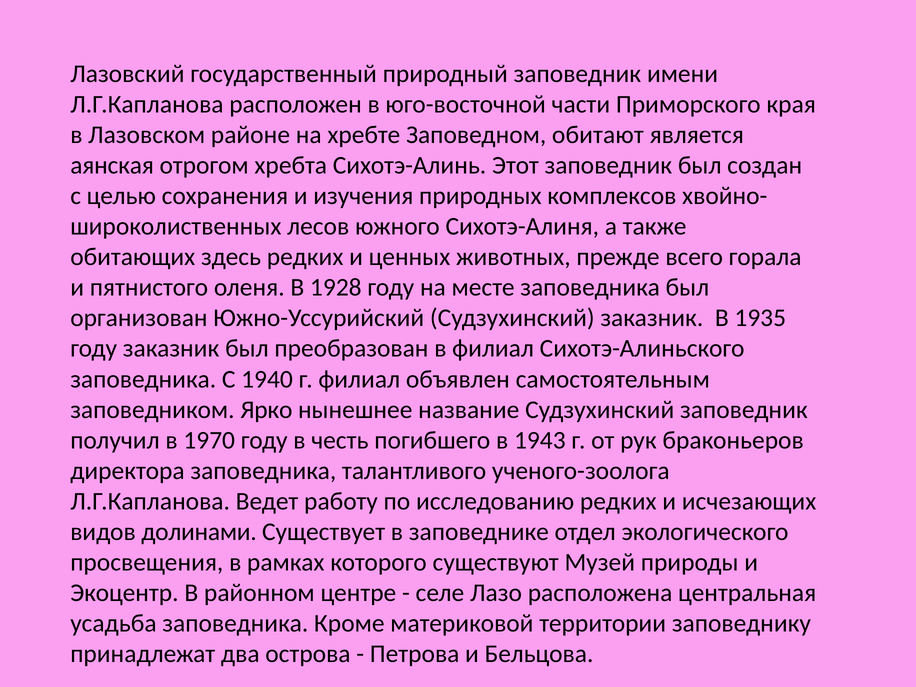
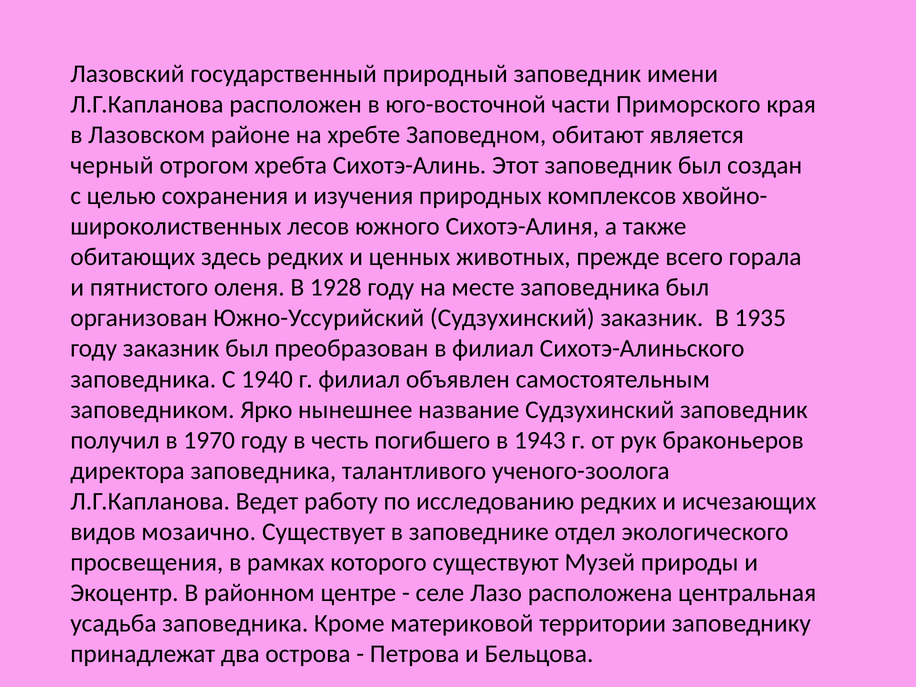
аянская: аянская -> черный
долинами: долинами -> мозаично
